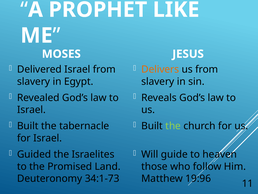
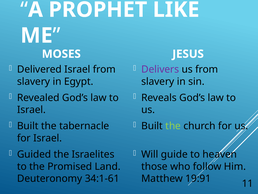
Delivers colour: orange -> purple
34:1-73: 34:1-73 -> 34:1-61
19:96: 19:96 -> 19:91
